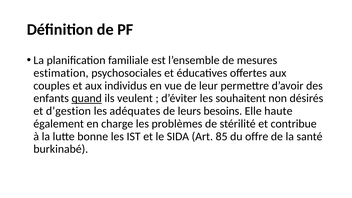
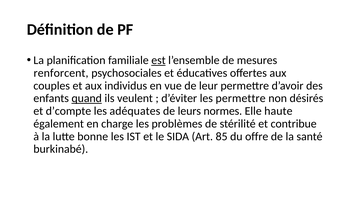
est underline: none -> present
estimation: estimation -> renforcent
les souhaitent: souhaitent -> permettre
d’gestion: d’gestion -> d’compte
besoins: besoins -> normes
